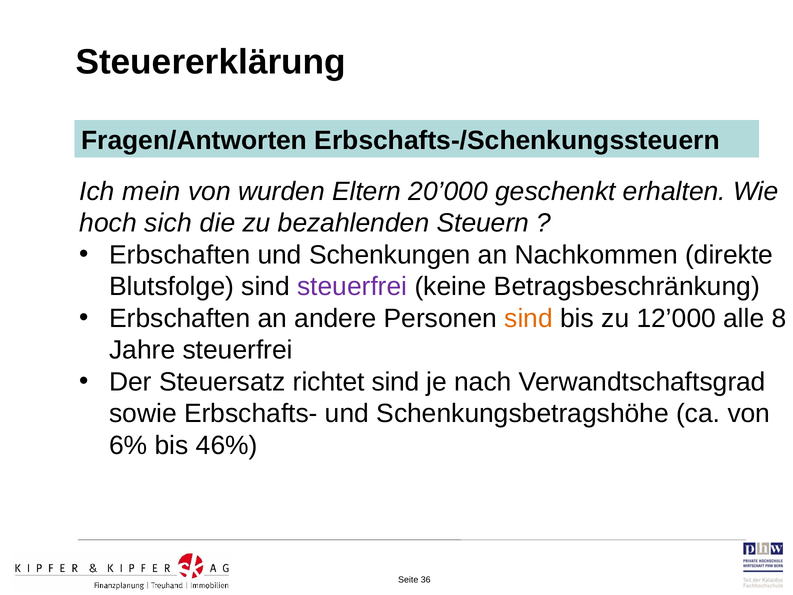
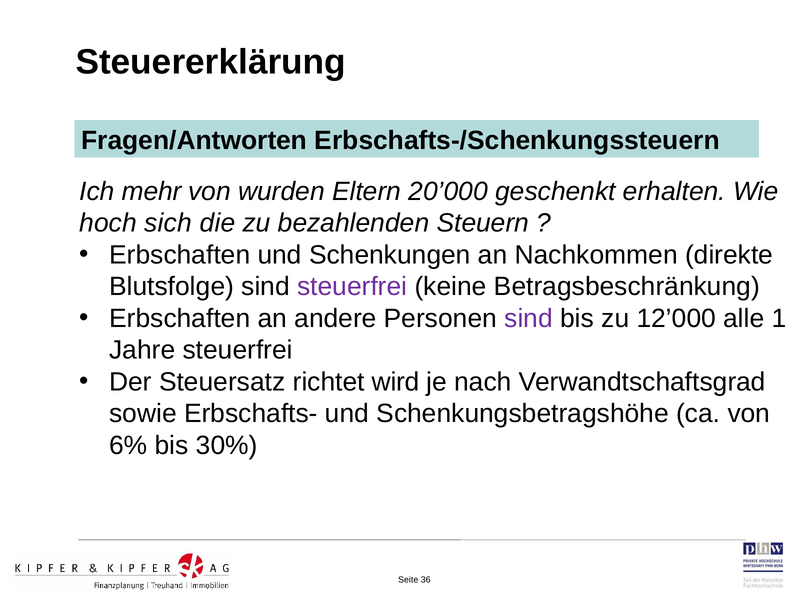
mein: mein -> mehr
sind at (529, 318) colour: orange -> purple
8: 8 -> 1
richtet sind: sind -> wird
46%: 46% -> 30%
